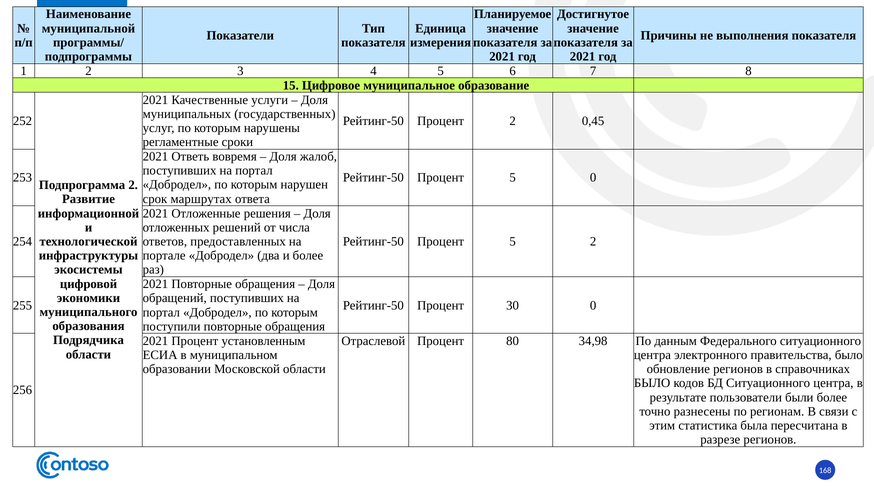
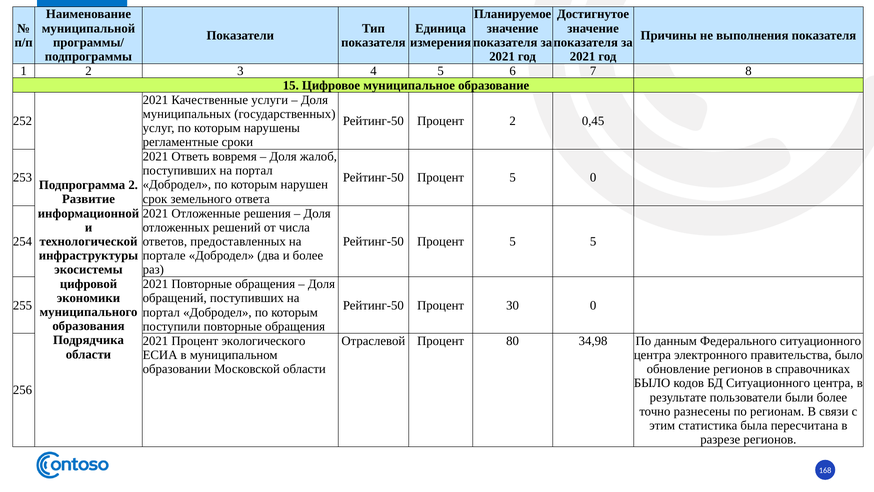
маршрутах: маршрутах -> земельного
5 2: 2 -> 5
установленным: установленным -> экологического
